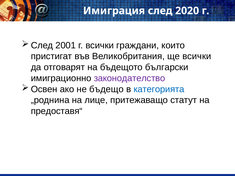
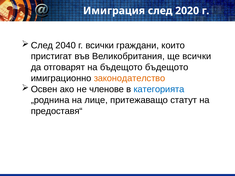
2001: 2001 -> 2040
бъдещото български: български -> бъдещото
законодателство colour: purple -> orange
бъдещо: бъдещо -> членове
